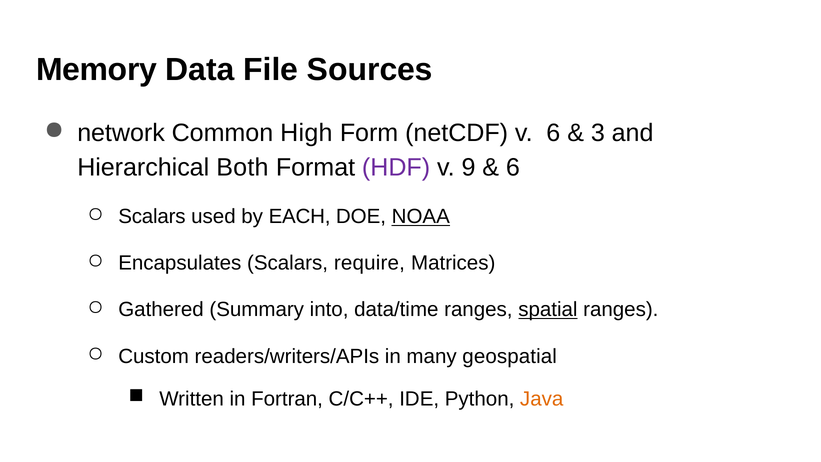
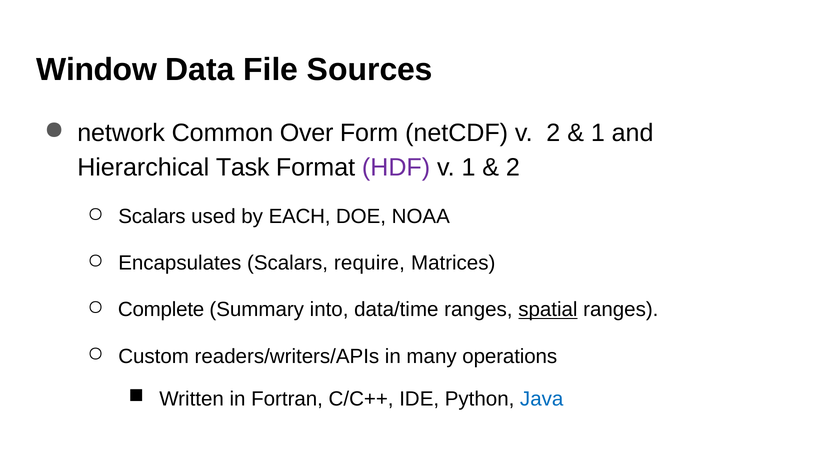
Memory: Memory -> Window
High: High -> Over
v 6: 6 -> 2
3 at (598, 133): 3 -> 1
Both: Both -> Task
v 9: 9 -> 1
6 at (513, 168): 6 -> 2
NOAA underline: present -> none
Gathered: Gathered -> Complete
geospatial: geospatial -> operations
Java colour: orange -> blue
